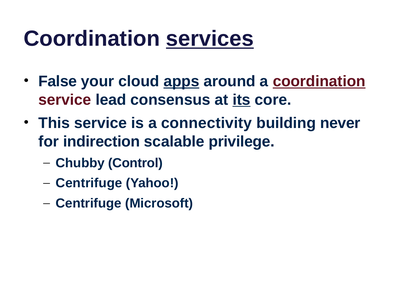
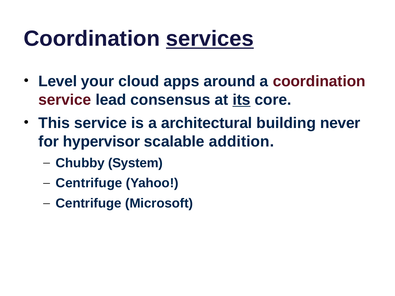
False: False -> Level
apps underline: present -> none
coordination at (319, 81) underline: present -> none
connectivity: connectivity -> architectural
indirection: indirection -> hypervisor
privilege: privilege -> addition
Control: Control -> System
